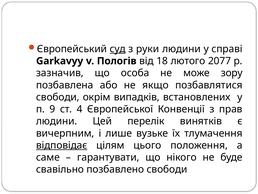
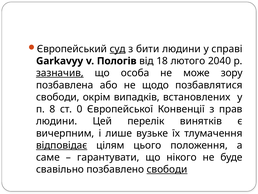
руки: руки -> бити
2077: 2077 -> 2040
зазначив underline: none -> present
якщо: якщо -> щодо
9: 9 -> 8
4: 4 -> 0
свободи at (167, 169) underline: none -> present
